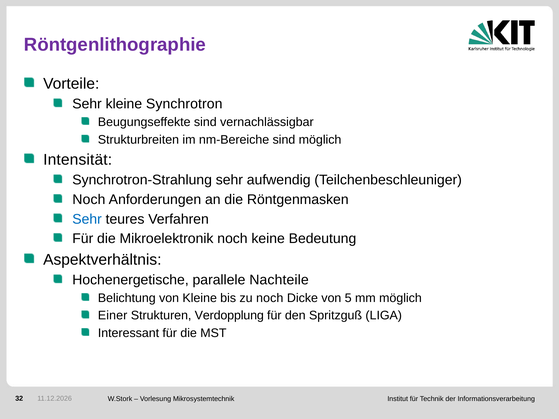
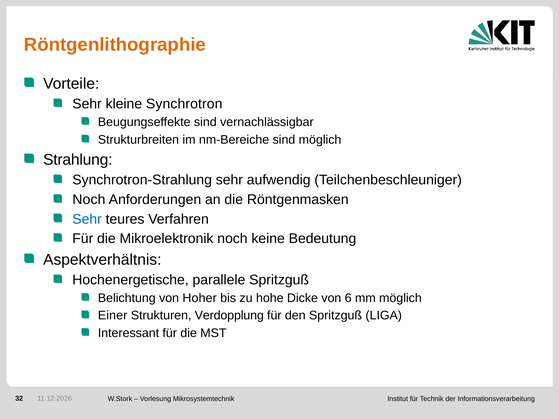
Röntgenlithographie colour: purple -> orange
Intensität: Intensität -> Strahlung
parallele Nachteile: Nachteile -> Spritzguß
von Kleine: Kleine -> Hoher
zu noch: noch -> hohe
5: 5 -> 6
